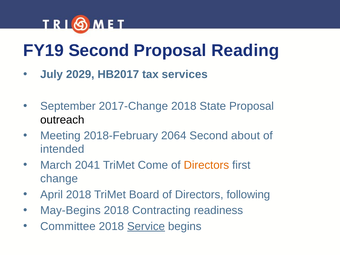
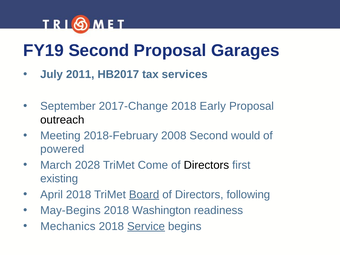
Reading: Reading -> Garages
2029: 2029 -> 2011
State: State -> Early
2064: 2064 -> 2008
about: about -> would
intended: intended -> powered
2041: 2041 -> 2028
Directors at (206, 165) colour: orange -> black
change: change -> existing
Board underline: none -> present
Contracting: Contracting -> Washington
Committee: Committee -> Mechanics
